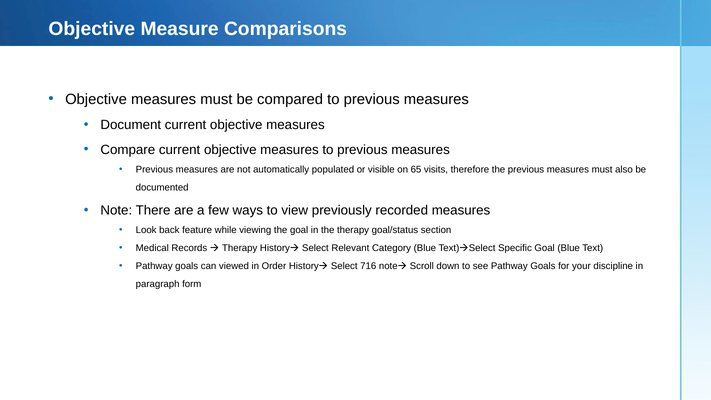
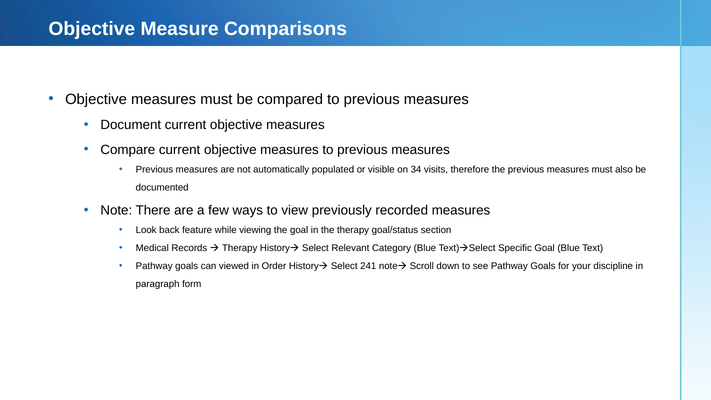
65: 65 -> 34
716: 716 -> 241
